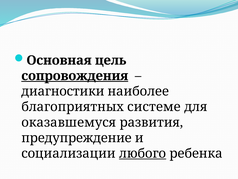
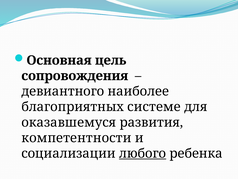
сопровождения underline: present -> none
диагностики: диагностики -> девиантного
предупреждение: предупреждение -> компетентности
